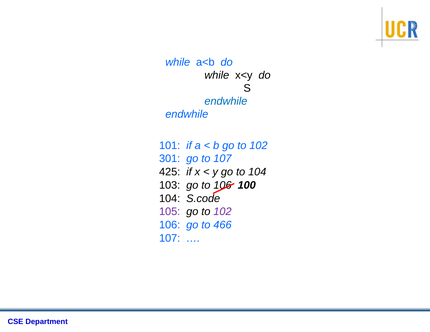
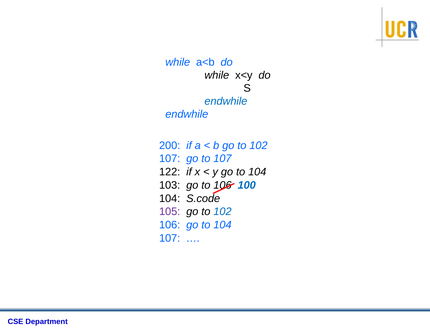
101: 101 -> 200
301 at (170, 159): 301 -> 107
425: 425 -> 122
100 colour: black -> blue
102 at (222, 212) colour: purple -> blue
106 go to 466: 466 -> 104
